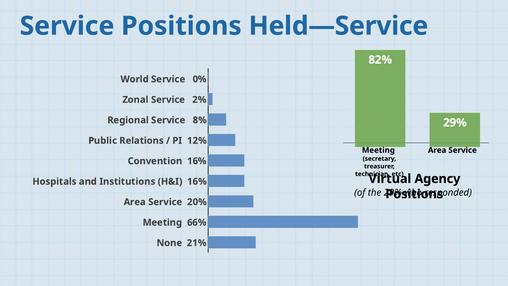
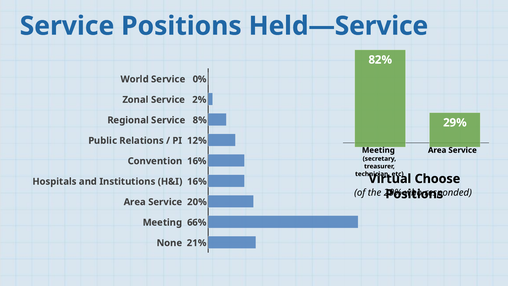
Agency: Agency -> Choose
